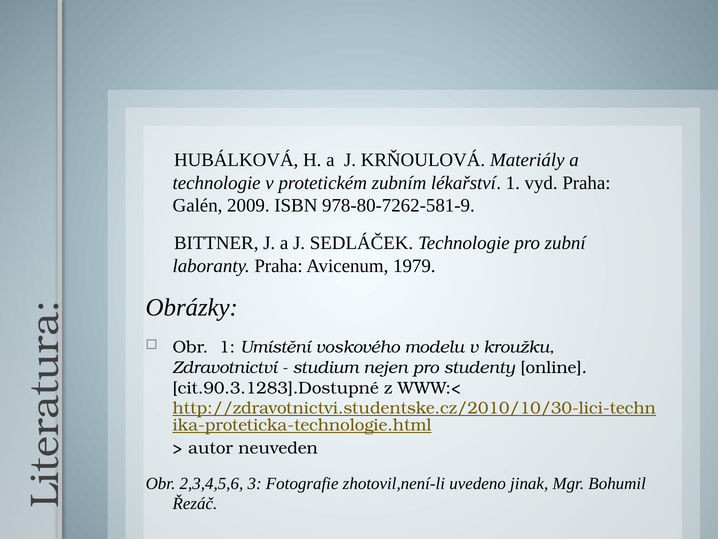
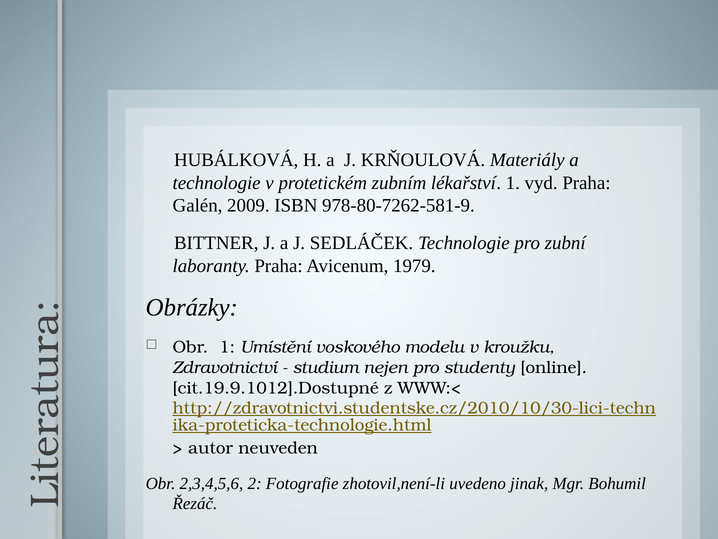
cit.90.3.1283].Dostupné: cit.90.3.1283].Dostupné -> cit.19.9.1012].Dostupné
3: 3 -> 2
